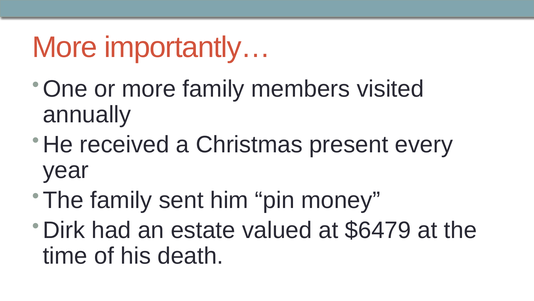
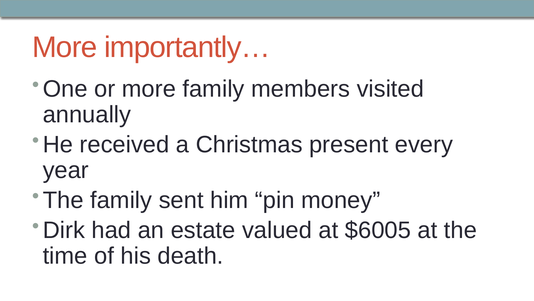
$6479: $6479 -> $6005
